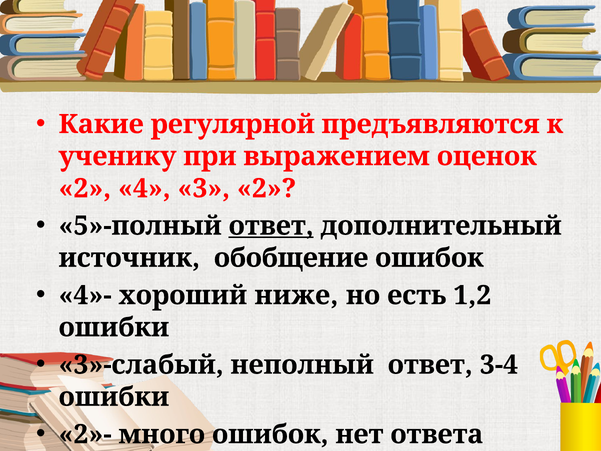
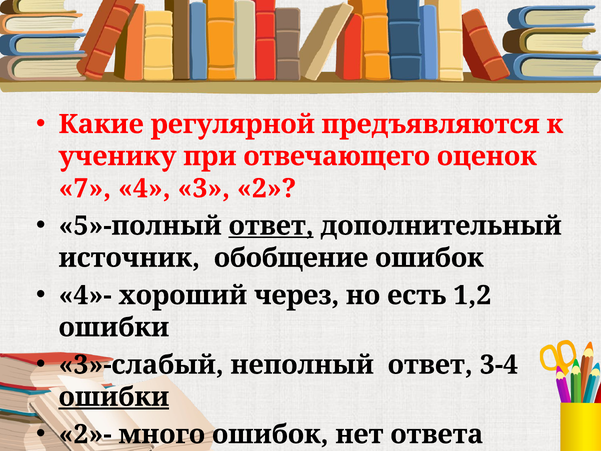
выражением: выражением -> отвечающего
2 at (85, 188): 2 -> 7
ниже: ниже -> через
ошибки at (114, 397) underline: none -> present
